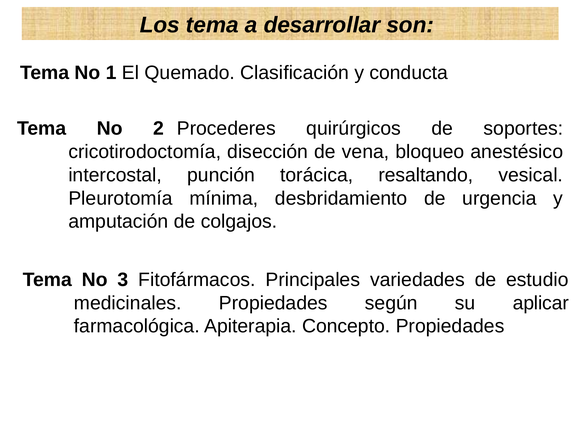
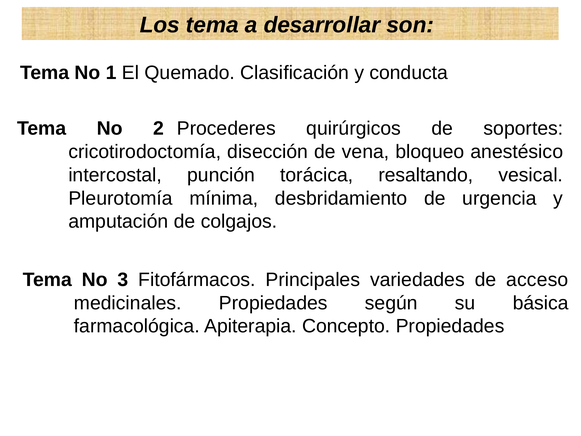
estudio: estudio -> acceso
aplicar: aplicar -> básica
